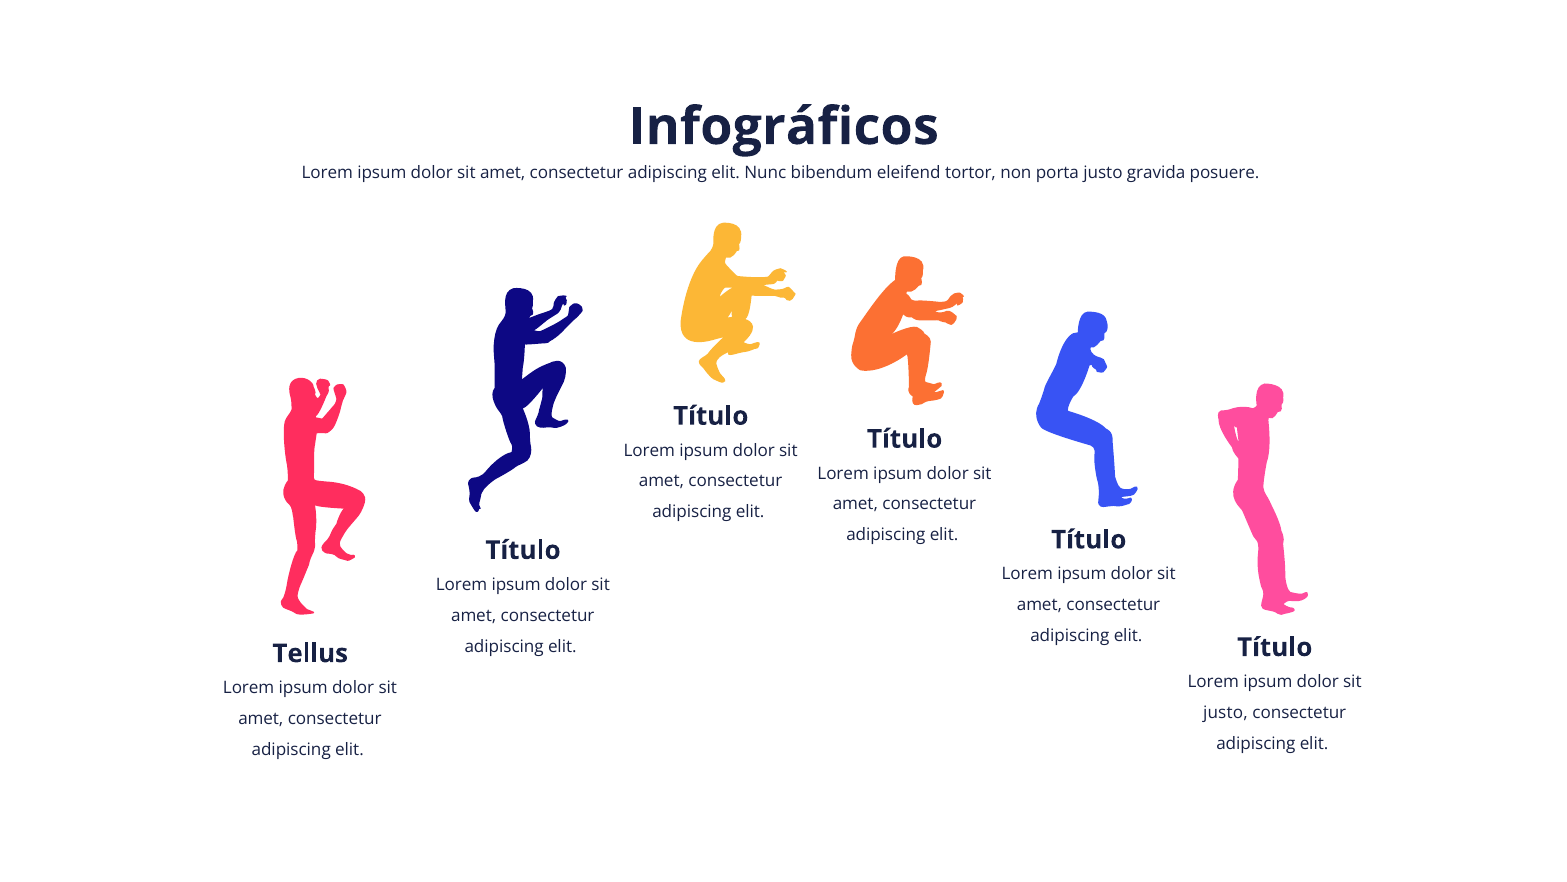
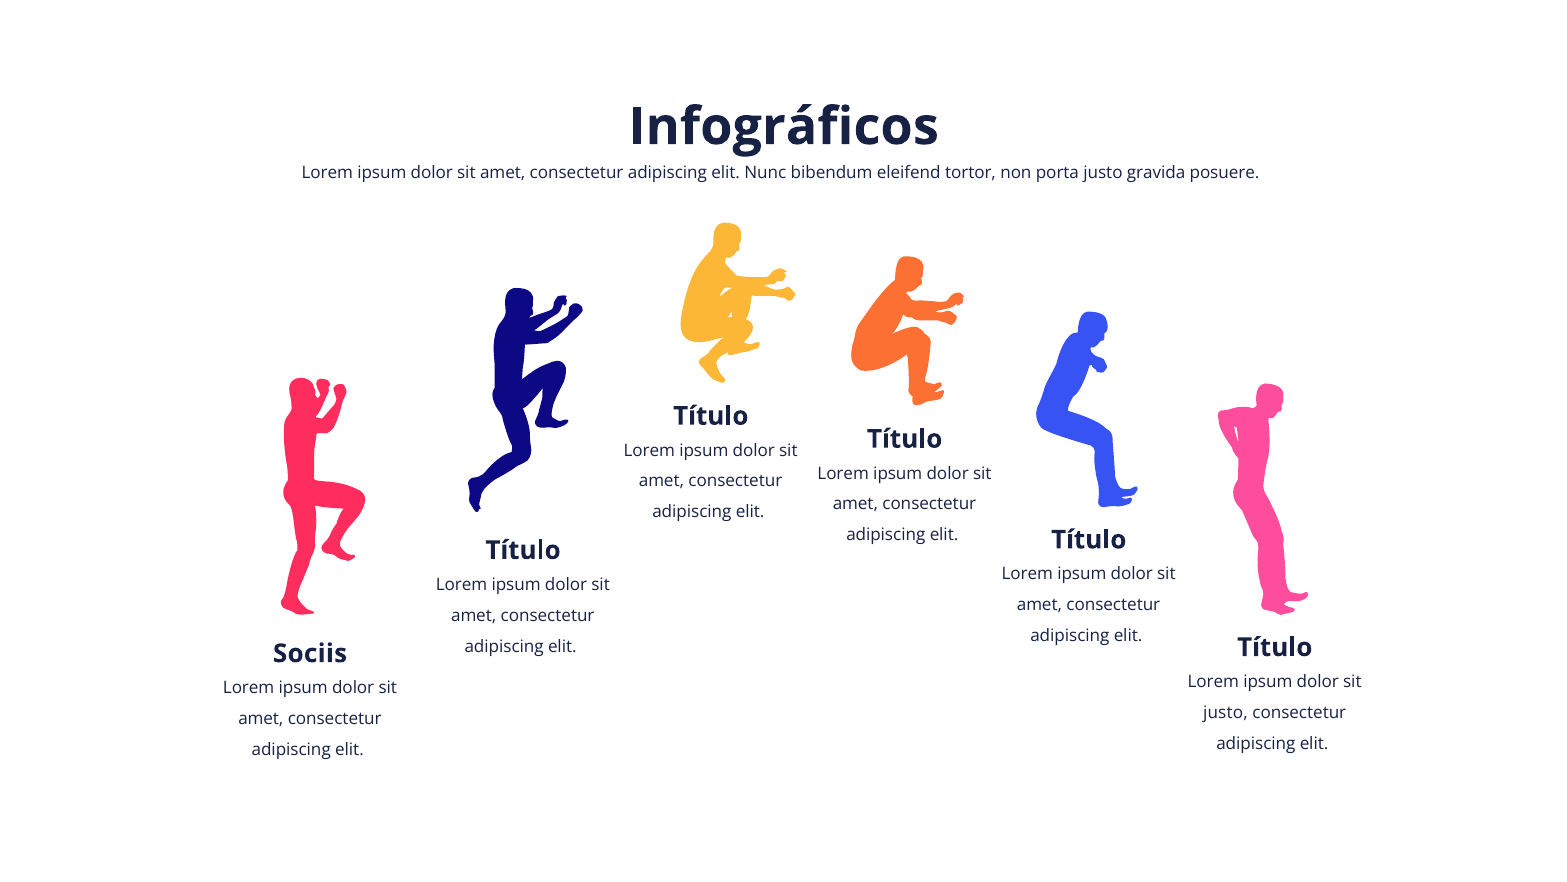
Tellus: Tellus -> Sociis
